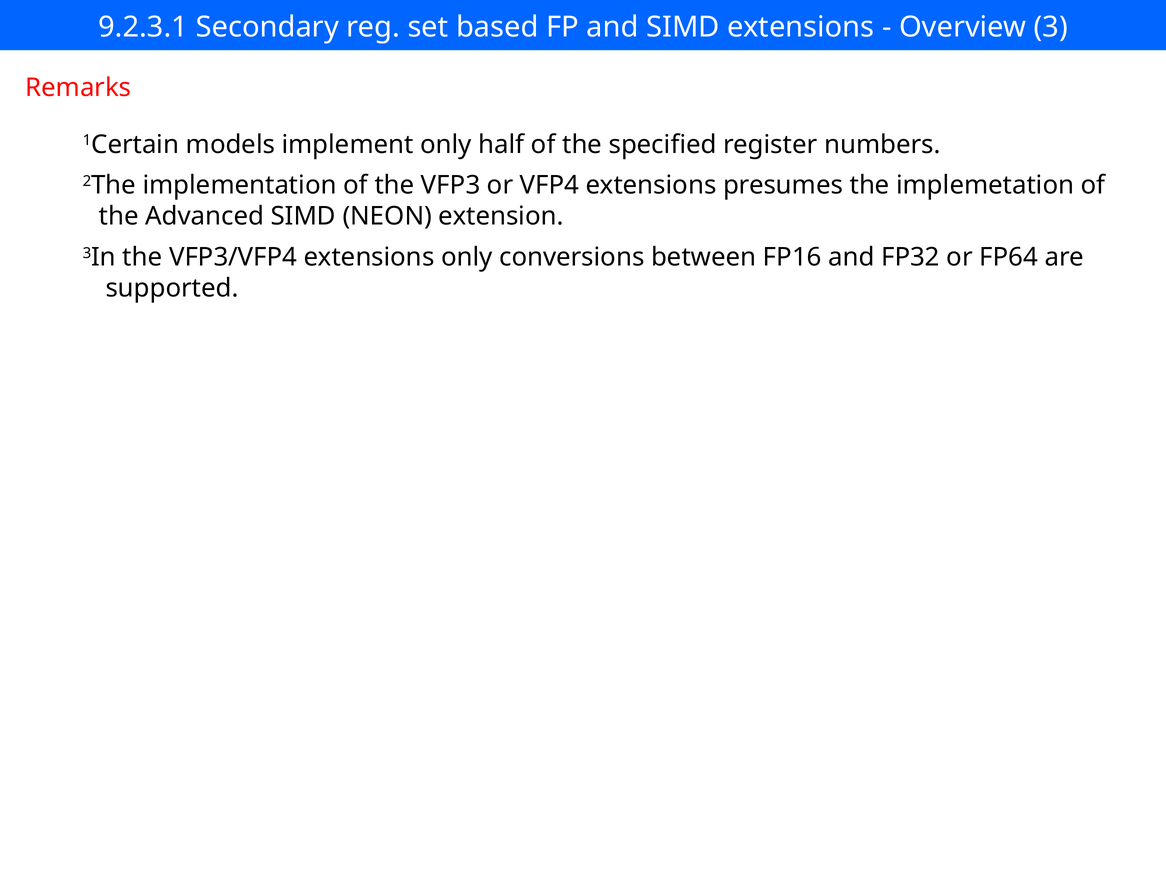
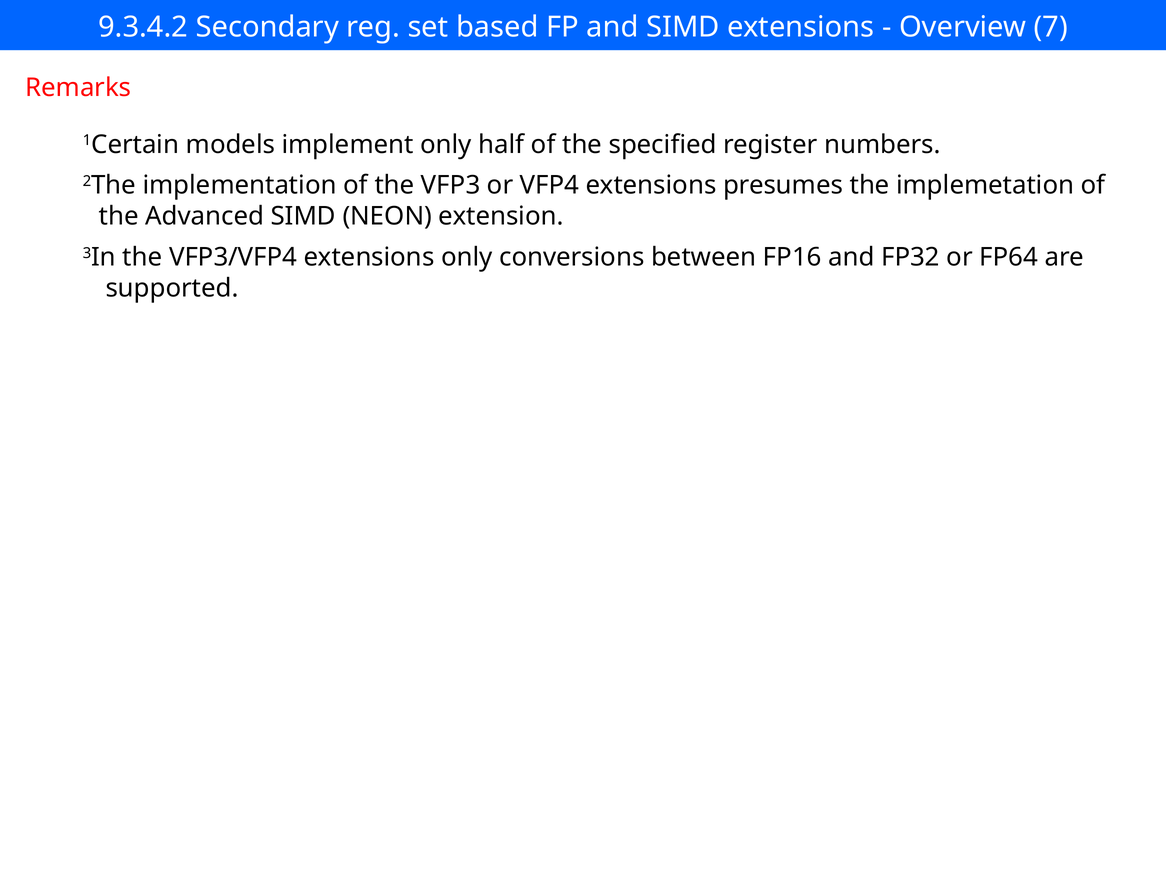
9.2.3.1: 9.2.3.1 -> 9.3.4.2
3: 3 -> 7
